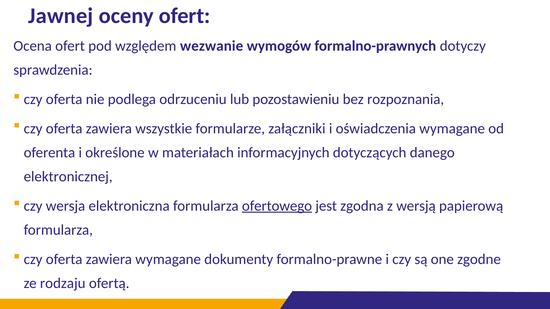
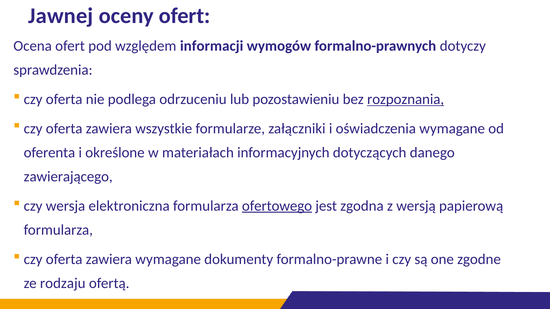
wezwanie: wezwanie -> informacji
rozpoznania underline: none -> present
elektronicznej: elektronicznej -> zawierającego
